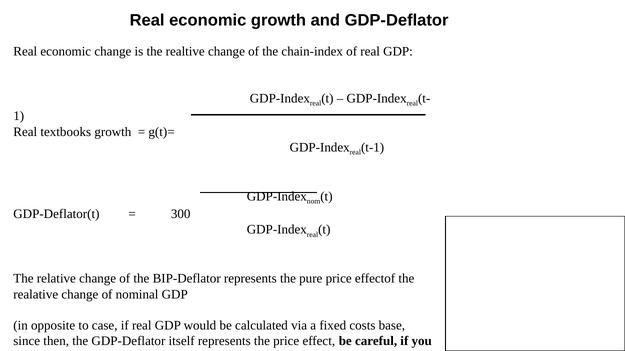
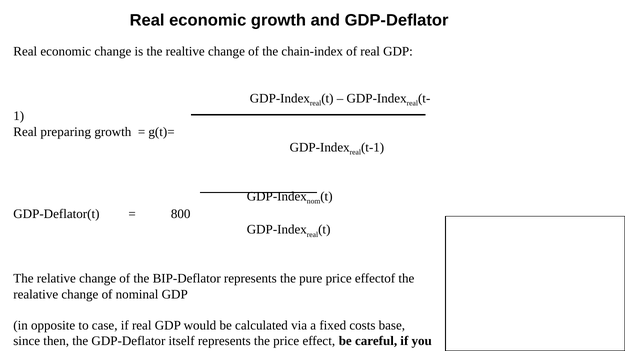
textbooks: textbooks -> preparing
300: 300 -> 800
